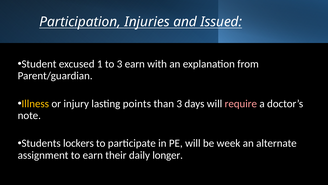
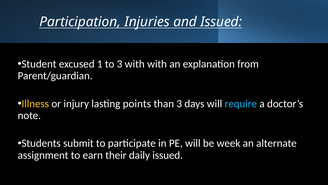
3 earn: earn -> with
require colour: pink -> light blue
lockers: lockers -> submit
daily longer: longer -> issued
